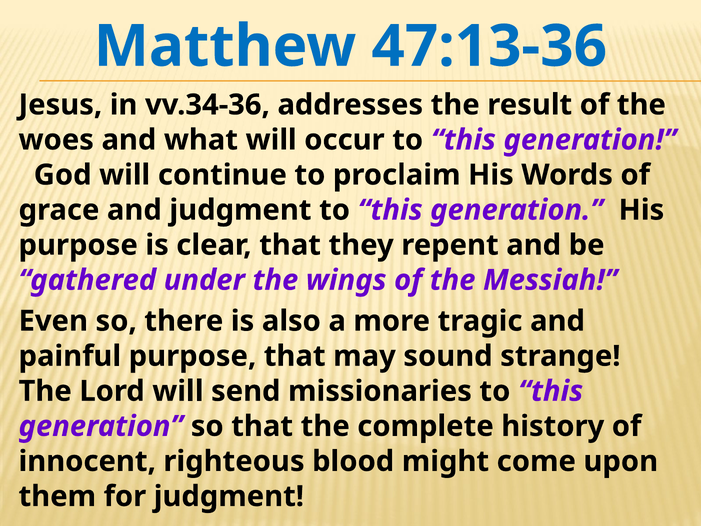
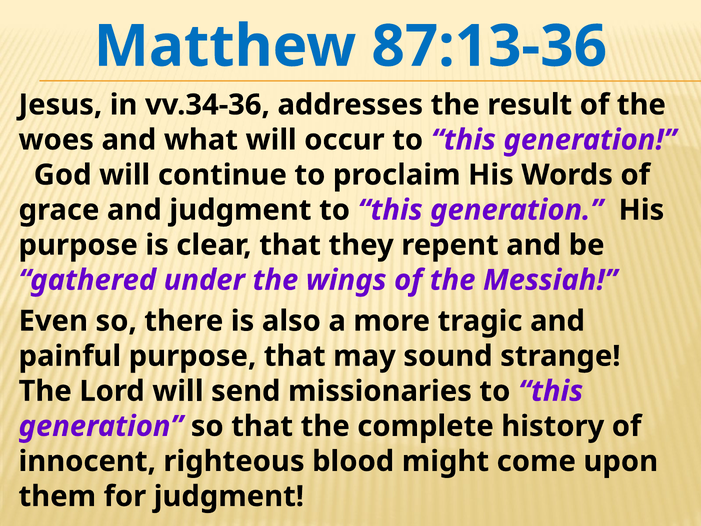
47:13-36: 47:13-36 -> 87:13-36
